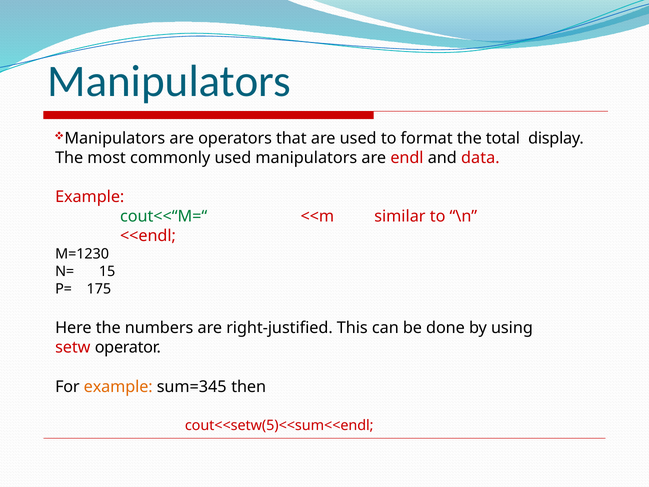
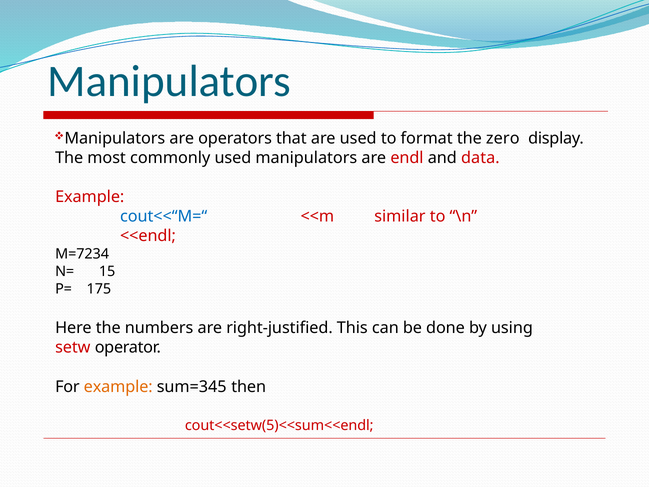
total: total -> zero
cout<<“M=“ colour: green -> blue
M=1230: M=1230 -> M=7234
